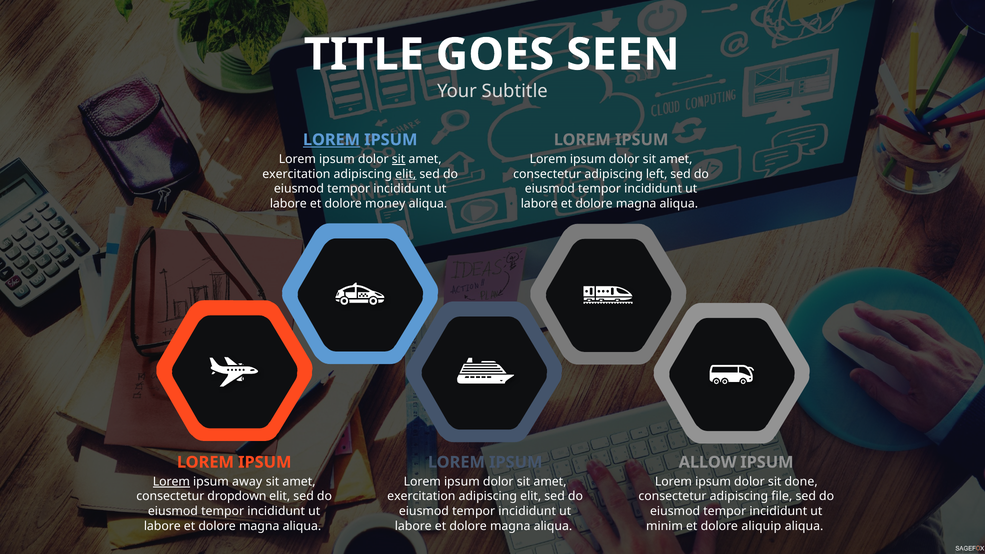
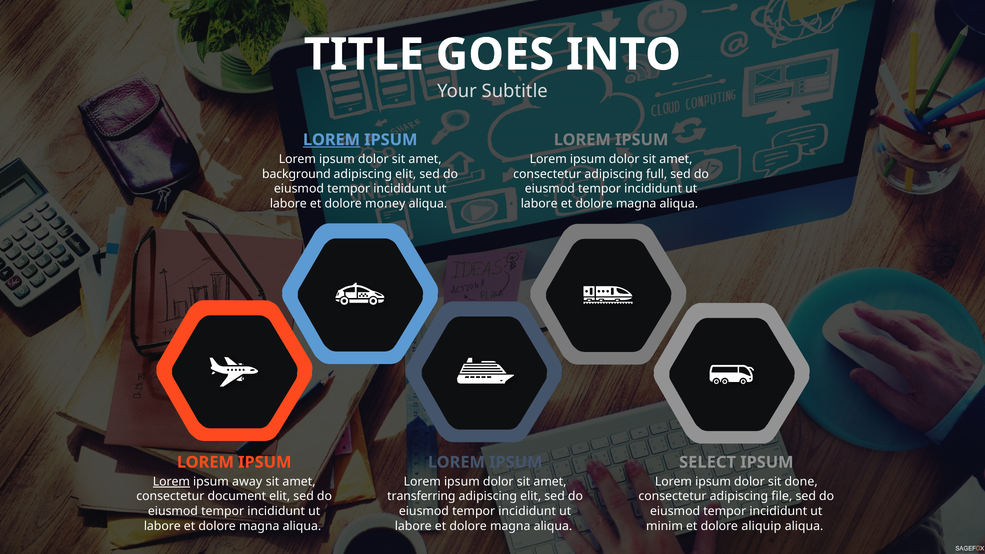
SEEN: SEEN -> INTO
sit at (399, 159) underline: present -> none
exercitation at (296, 174): exercitation -> background
elit at (406, 174) underline: present -> none
left: left -> full
ALLOW: ALLOW -> SELECT
dropdown: dropdown -> document
exercitation at (421, 496): exercitation -> transferring
